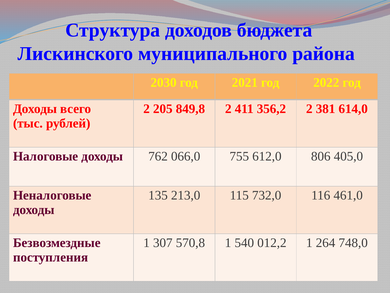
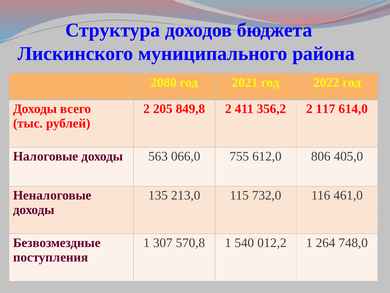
2030: 2030 -> 2080
381: 381 -> 117
762: 762 -> 563
